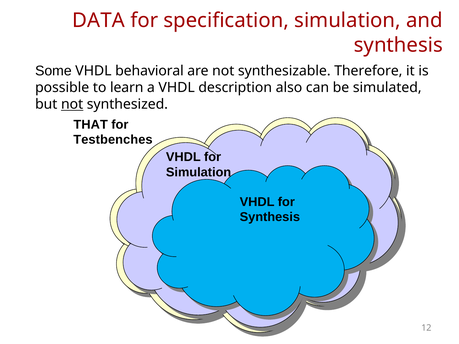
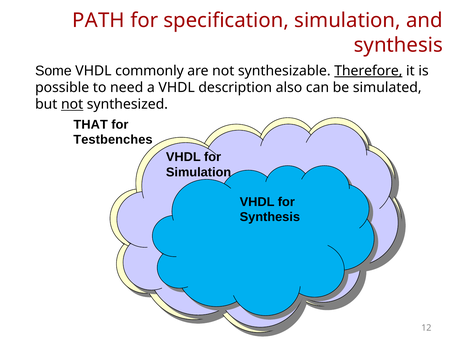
DATA: DATA -> PATH
behavioral: behavioral -> commonly
Therefore underline: none -> present
learn: learn -> need
